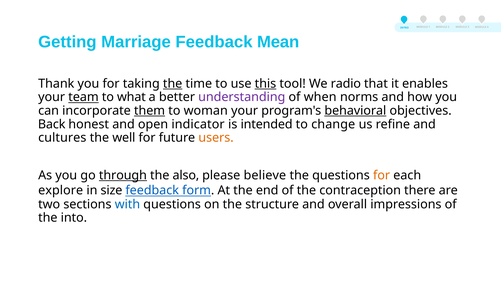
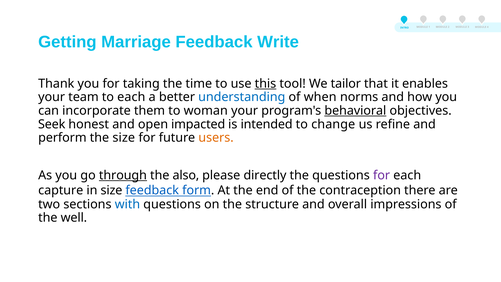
Mean: Mean -> Write
the at (173, 84) underline: present -> none
radio: radio -> tailor
team underline: present -> none
to what: what -> each
understanding colour: purple -> blue
them underline: present -> none
Back: Back -> Seek
indicator: indicator -> impacted
cultures: cultures -> perform
the well: well -> size
believe: believe -> directly
for at (382, 175) colour: orange -> purple
explore: explore -> capture
into: into -> well
